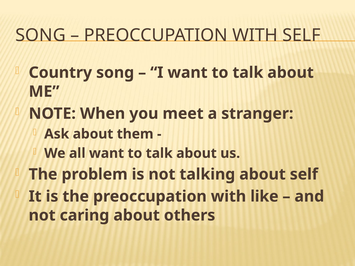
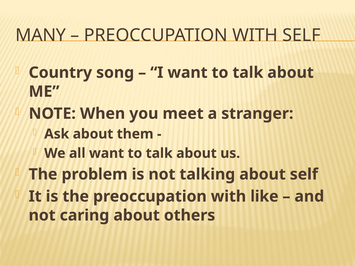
SONG at (41, 35): SONG -> MANY
